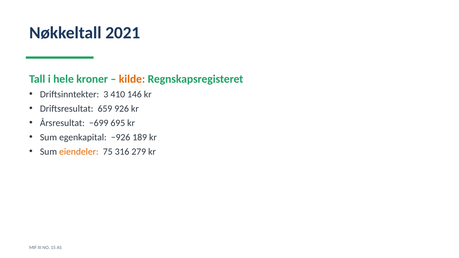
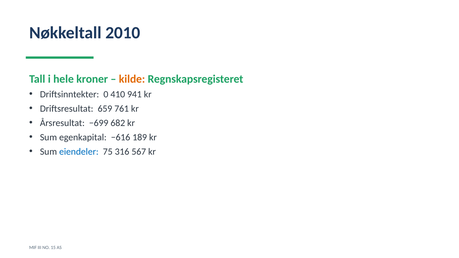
2021: 2021 -> 2010
3: 3 -> 0
146: 146 -> 941
926: 926 -> 761
695: 695 -> 682
−926: −926 -> −616
eiendeler colour: orange -> blue
279: 279 -> 567
